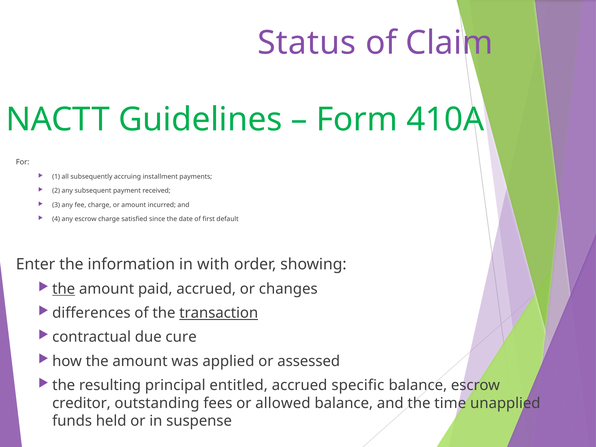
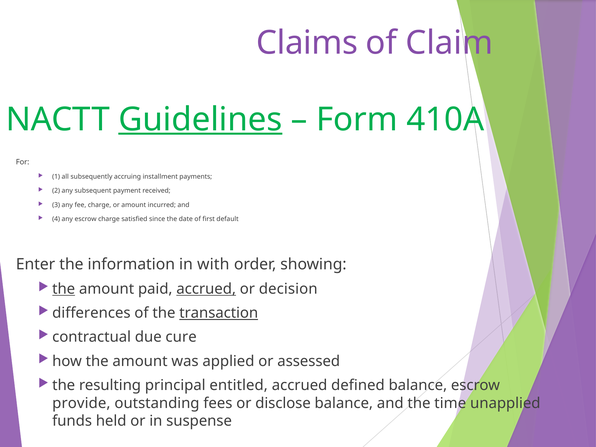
Status: Status -> Claims
Guidelines underline: none -> present
accrued at (206, 289) underline: none -> present
changes: changes -> decision
specific: specific -> defined
creditor: creditor -> provide
allowed: allowed -> disclose
